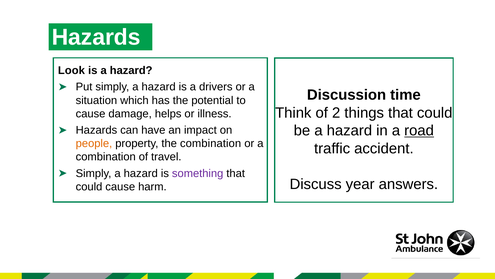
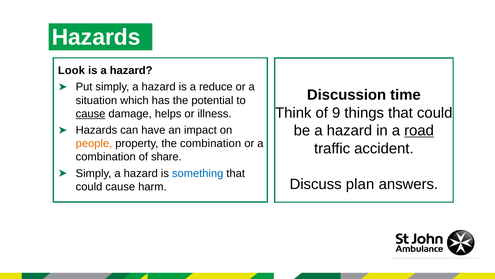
drivers: drivers -> reduce
2: 2 -> 9
cause at (91, 114) underline: none -> present
travel: travel -> share
something colour: purple -> blue
year: year -> plan
